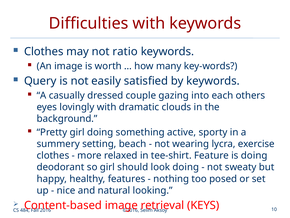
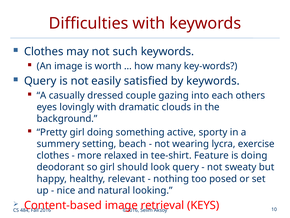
ratio: ratio -> such
look doing: doing -> query
features: features -> relevant
